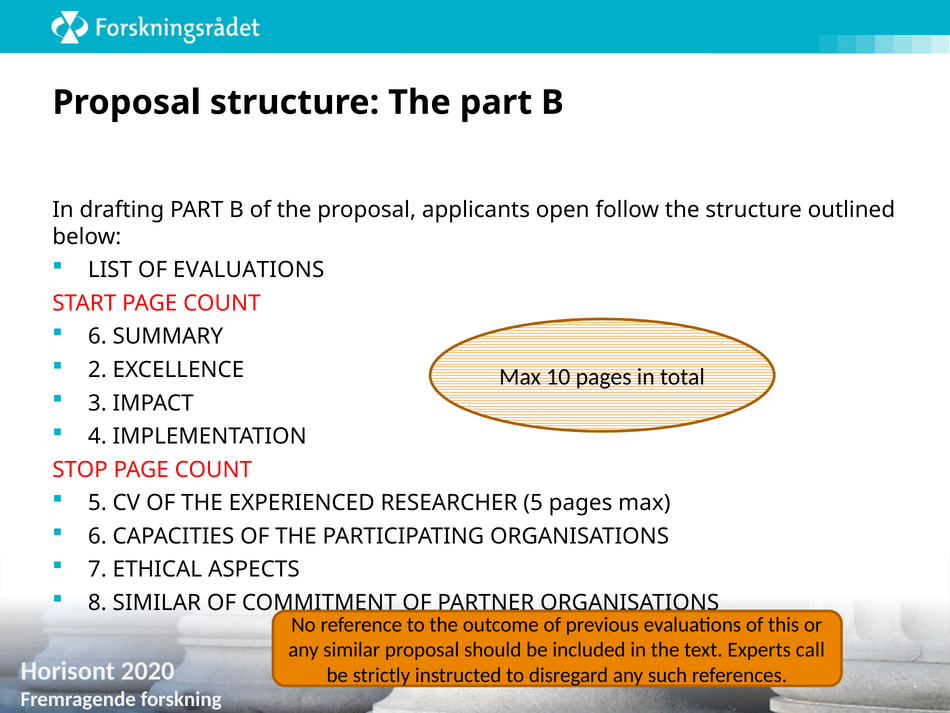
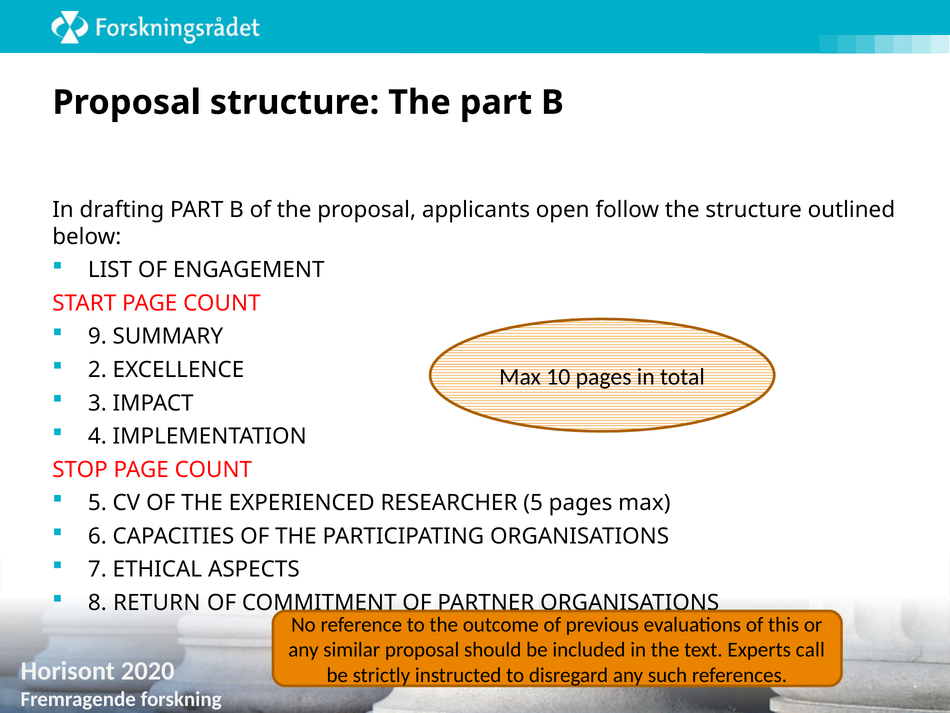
OF EVALUATIONS: EVALUATIONS -> ENGAGEMENT
6 at (97, 336): 6 -> 9
8 SIMILAR: SIMILAR -> RETURN
